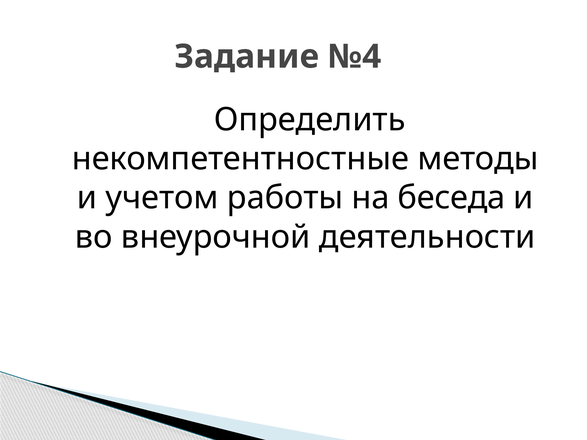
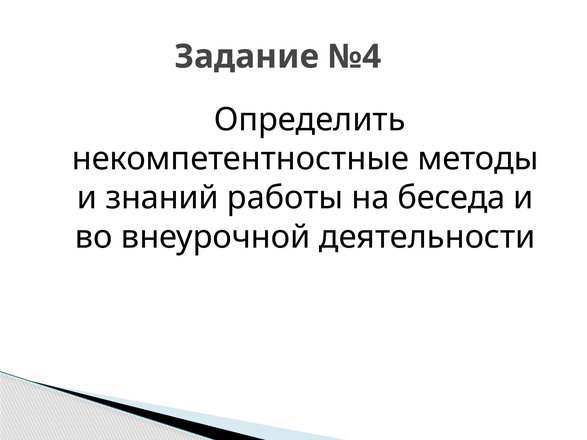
учетом: учетом -> знаний
